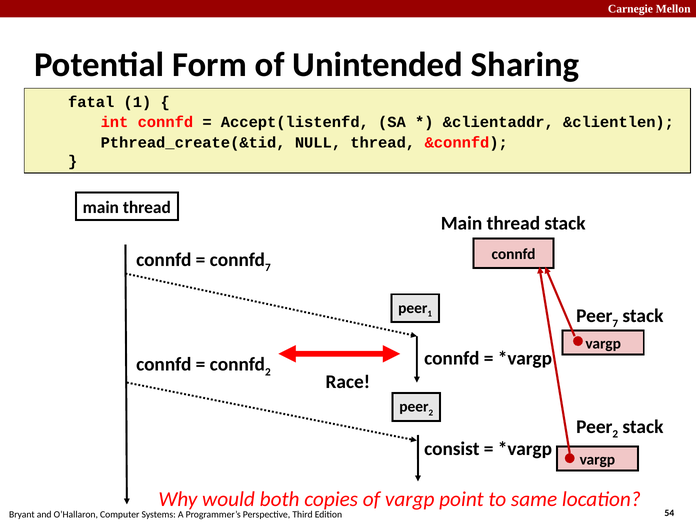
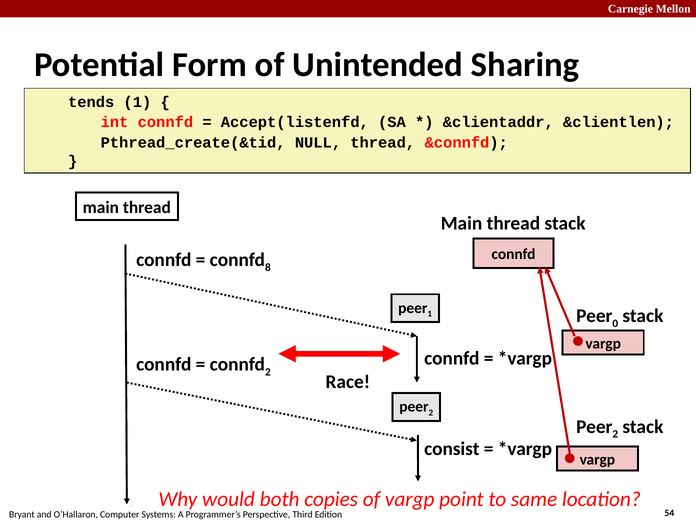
fatal: fatal -> tends
connfd 7: 7 -> 8
7 at (615, 324): 7 -> 0
